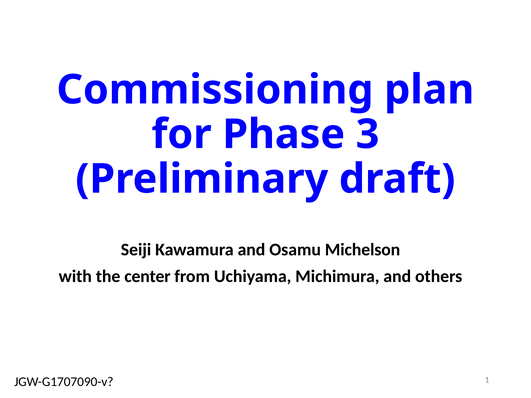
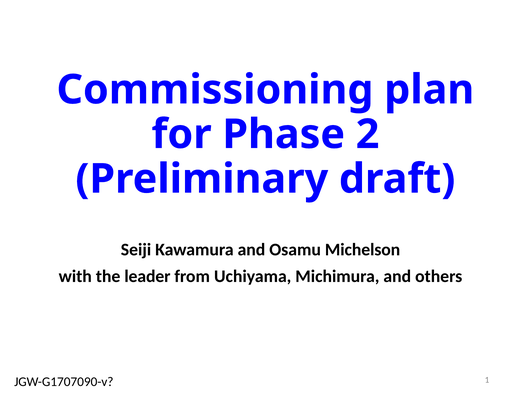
3: 3 -> 2
center: center -> leader
